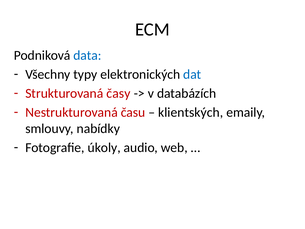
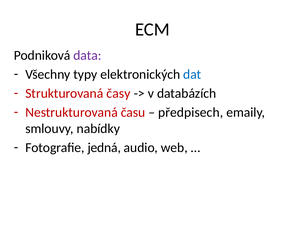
data colour: blue -> purple
klientských: klientských -> předpisech
úkoly: úkoly -> jedná
